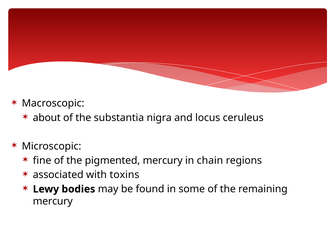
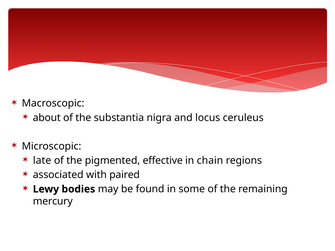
fine: fine -> late
pigmented mercury: mercury -> effective
toxins: toxins -> paired
